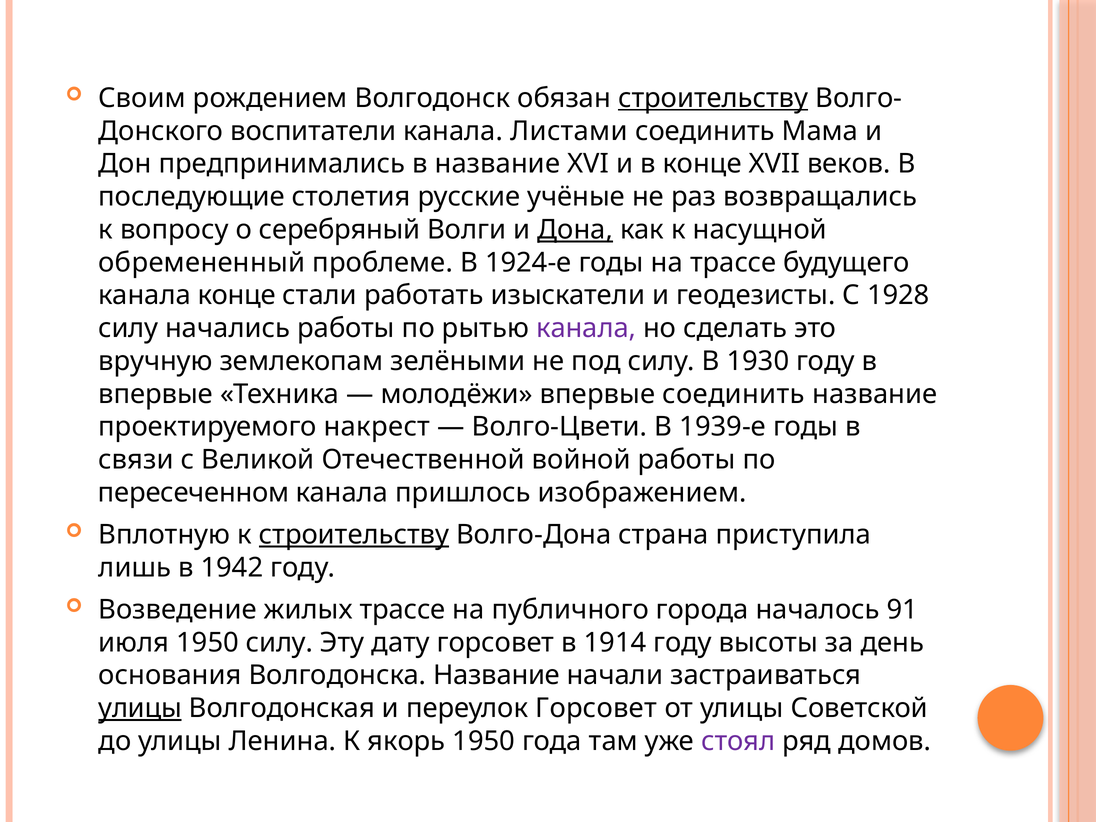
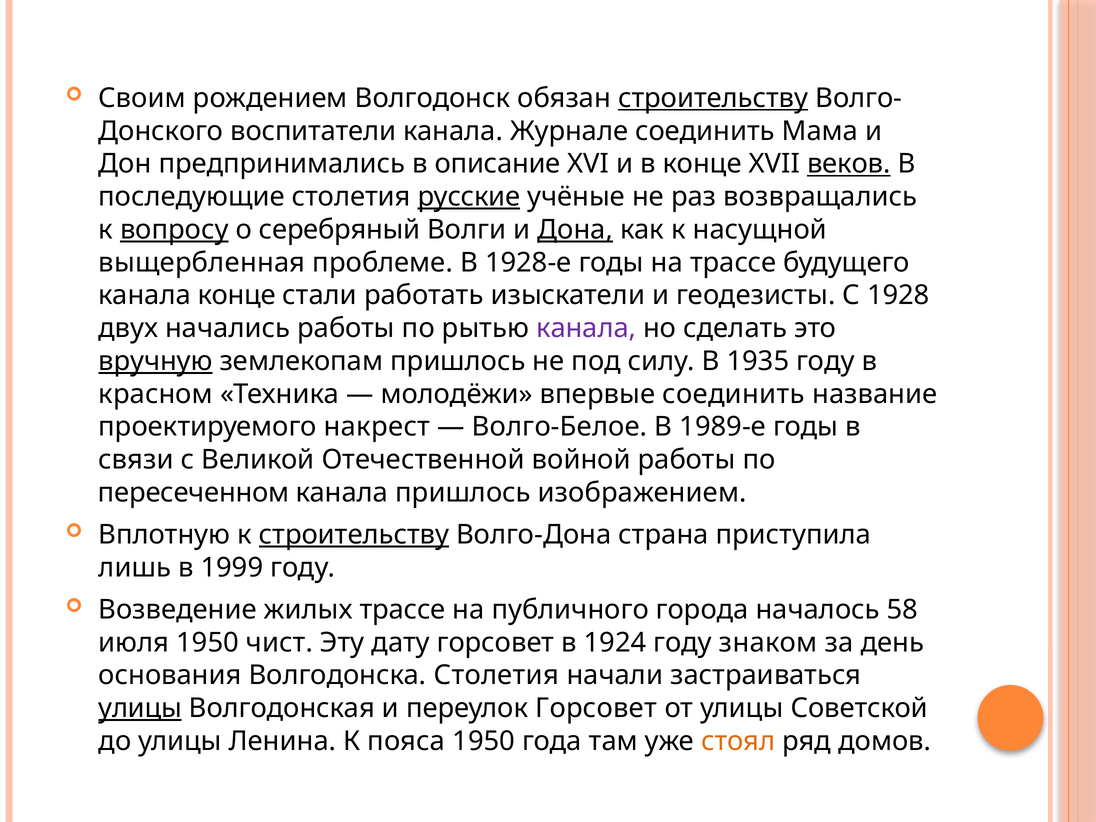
Листами: Листами -> Журнале
в название: название -> описание
веков underline: none -> present
русские underline: none -> present
вопросу underline: none -> present
обремененный: обремененный -> выщербленная
1924-е: 1924-е -> 1928-е
силу at (128, 328): силу -> двух
вручную underline: none -> present
землекопам зелёными: зелёными -> пришлось
1930: 1930 -> 1935
впервые at (156, 394): впервые -> красном
Волго-Цвети: Волго-Цвети -> Волго-Белое
1939-е: 1939-е -> 1989-е
1942: 1942 -> 1999
91: 91 -> 58
1950 силу: силу -> чист
1914: 1914 -> 1924
высоты: высоты -> знаком
Волгодонска Название: Название -> Столетия
якорь: якорь -> пояса
стоял colour: purple -> orange
